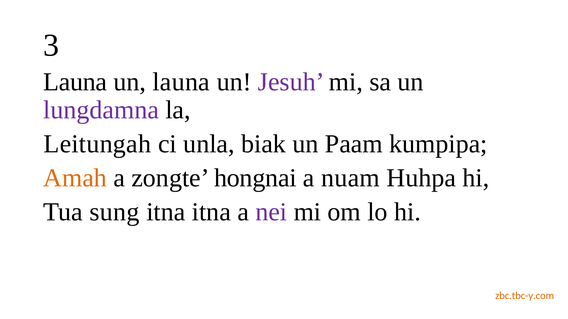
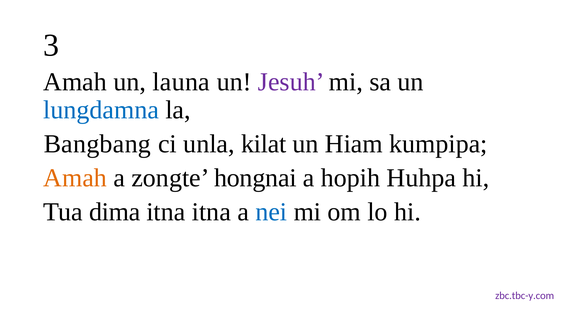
Launa at (75, 82): Launa -> Amah
lungdamna colour: purple -> blue
Leitungah: Leitungah -> Bangbang
biak: biak -> kilat
Paam: Paam -> Hiam
nuam: nuam -> hopih
sung: sung -> dima
nei colour: purple -> blue
zbc.tbc-y.com colour: orange -> purple
